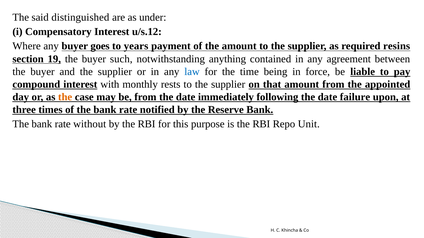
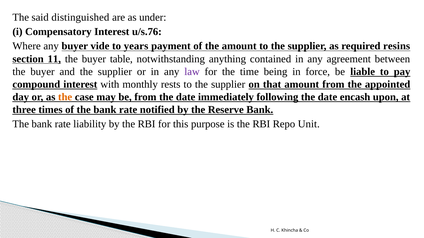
u/s.12: u/s.12 -> u/s.76
goes: goes -> vide
19: 19 -> 11
such: such -> table
law colour: blue -> purple
failure: failure -> encash
without: without -> liability
